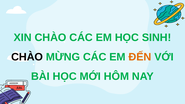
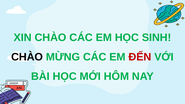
ĐẾN colour: orange -> red
